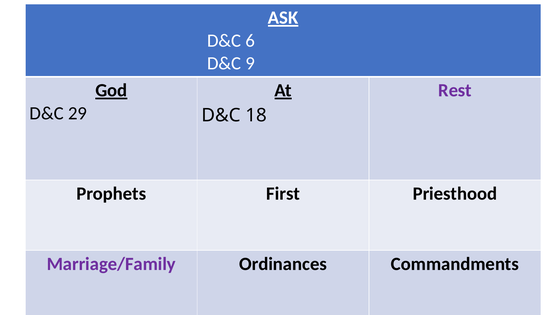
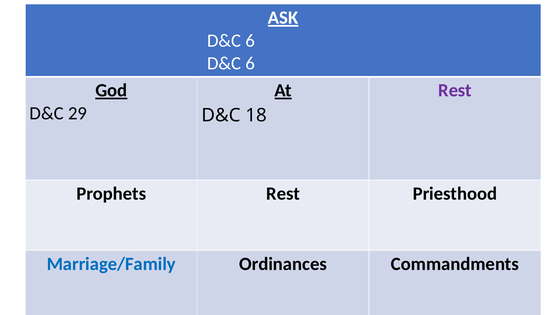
9 at (250, 63): 9 -> 6
Prophets First: First -> Rest
Marriage/Family colour: purple -> blue
